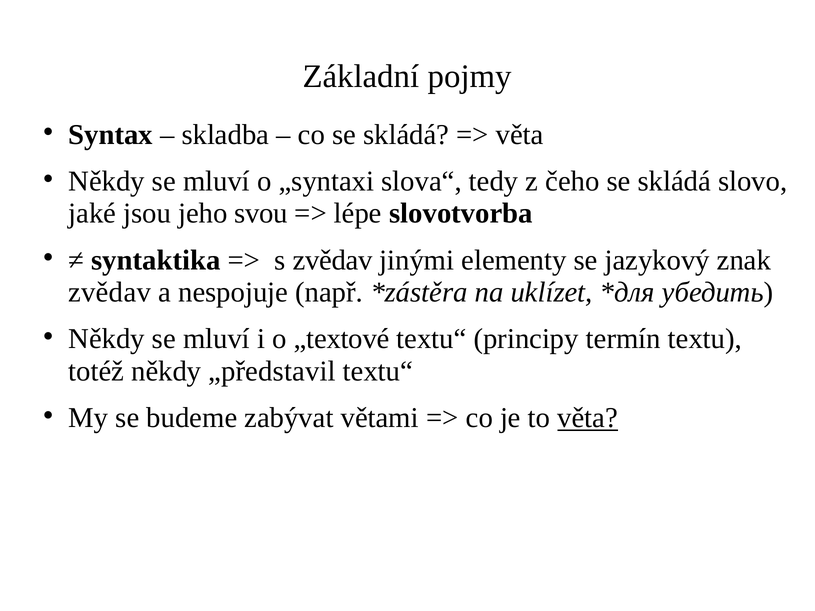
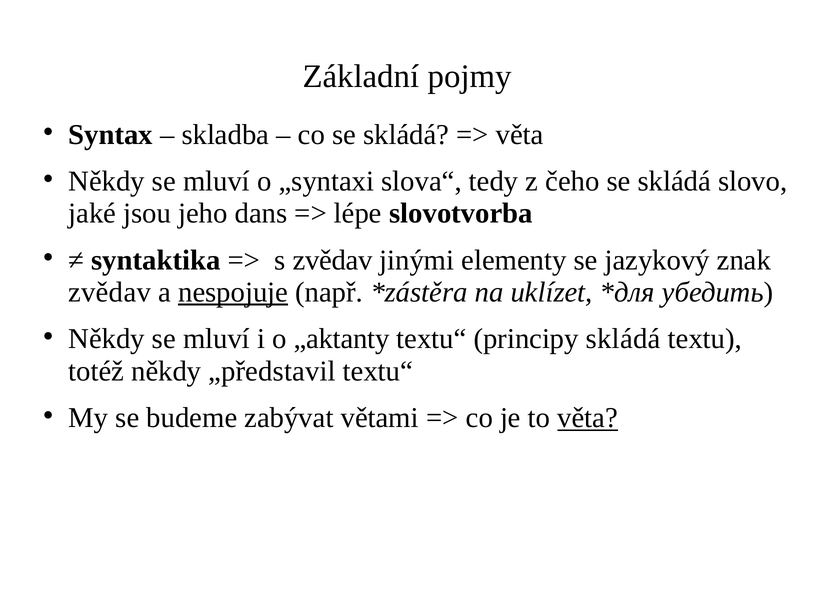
svou: svou -> dans
nespojuje underline: none -> present
„textové: „textové -> „aktanty
principy termín: termín -> skládá
